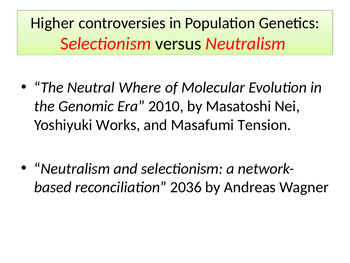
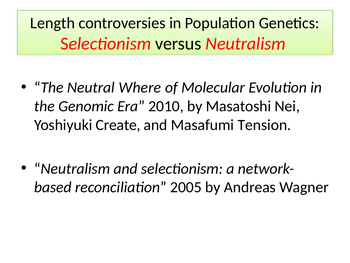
Higher: Higher -> Length
Works: Works -> Create
2036: 2036 -> 2005
